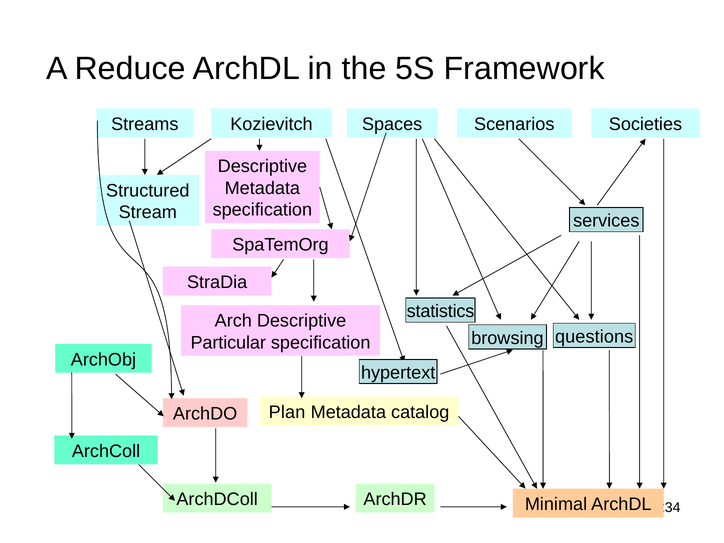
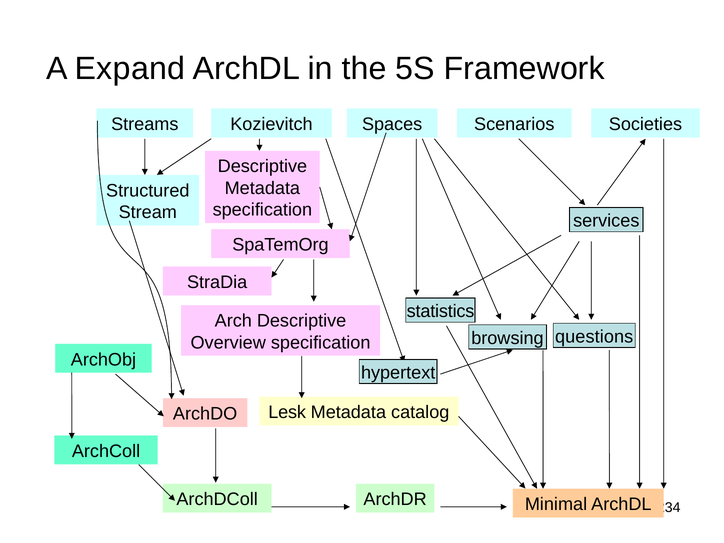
Reduce: Reduce -> Expand
Particular: Particular -> Overview
Plan: Plan -> Lesk
